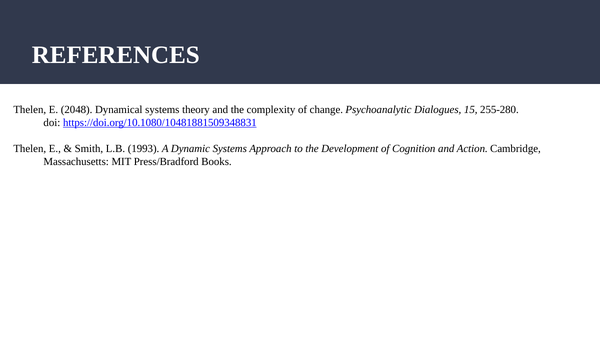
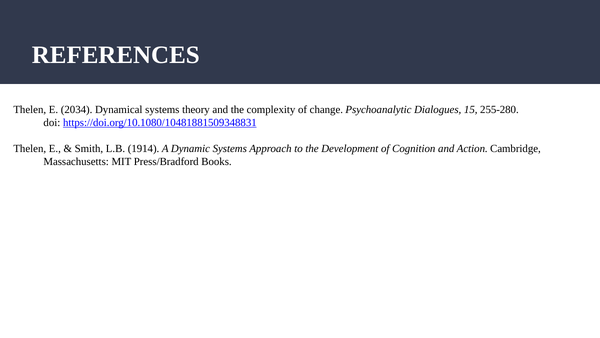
2048: 2048 -> 2034
1993: 1993 -> 1914
